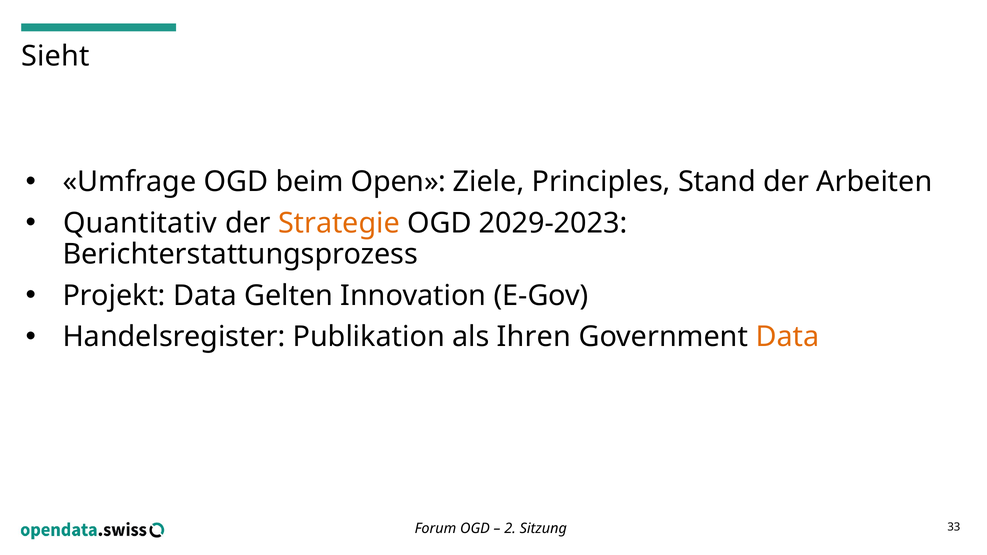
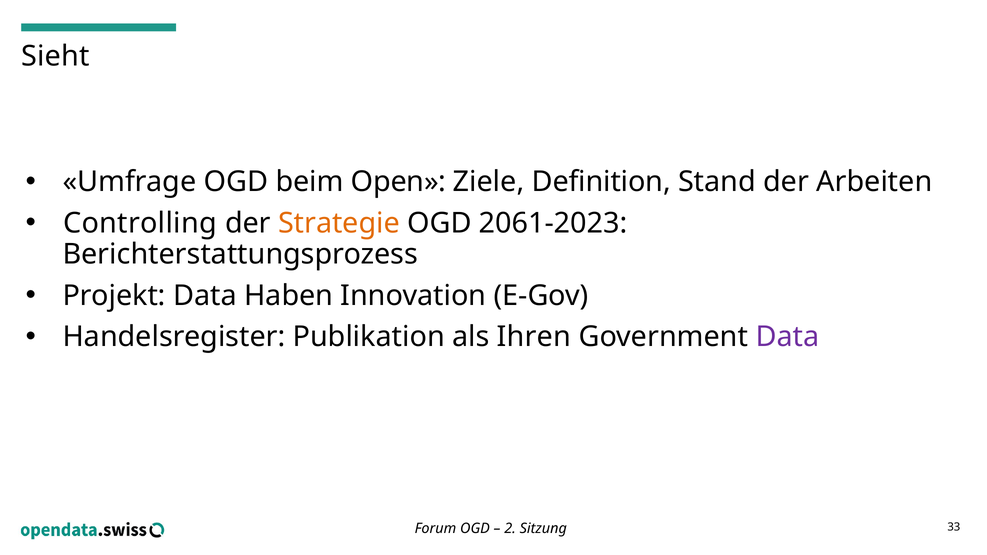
Principles: Principles -> Definition
Quantitativ: Quantitativ -> Controlling
2029-2023: 2029-2023 -> 2061-2023
Gelten: Gelten -> Haben
Data at (787, 337) colour: orange -> purple
